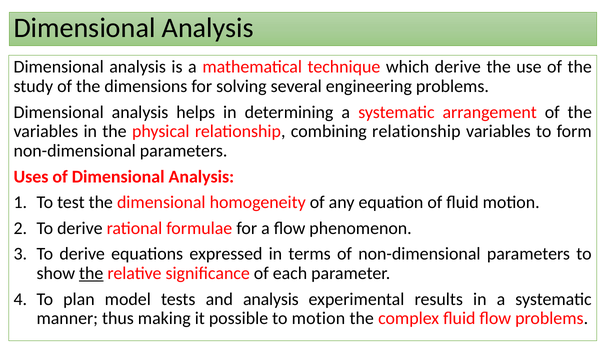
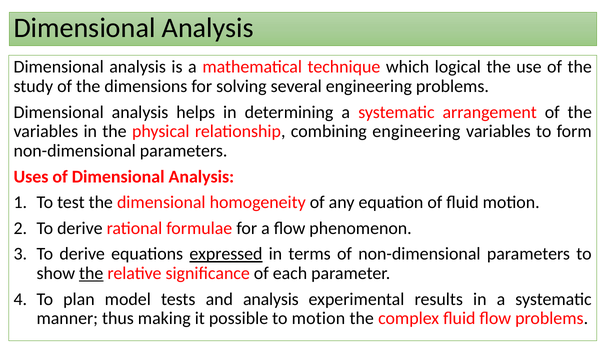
which derive: derive -> logical
combining relationship: relationship -> engineering
expressed underline: none -> present
